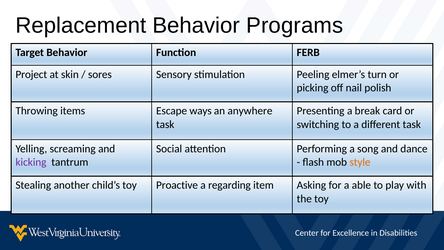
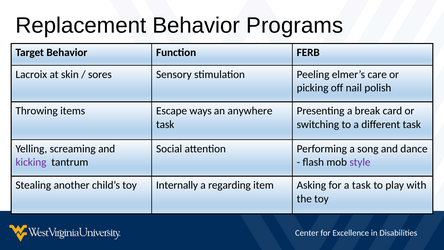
Project: Project -> Lacroix
turn: turn -> care
style colour: orange -> purple
Proactive: Proactive -> Internally
a able: able -> task
